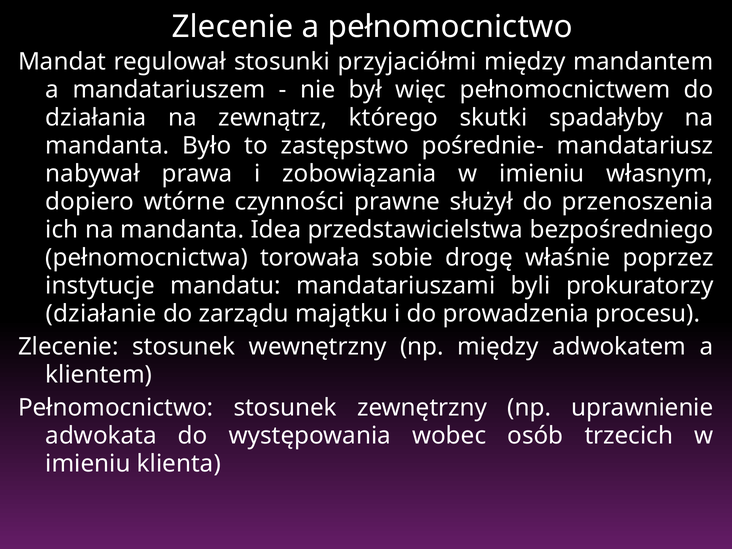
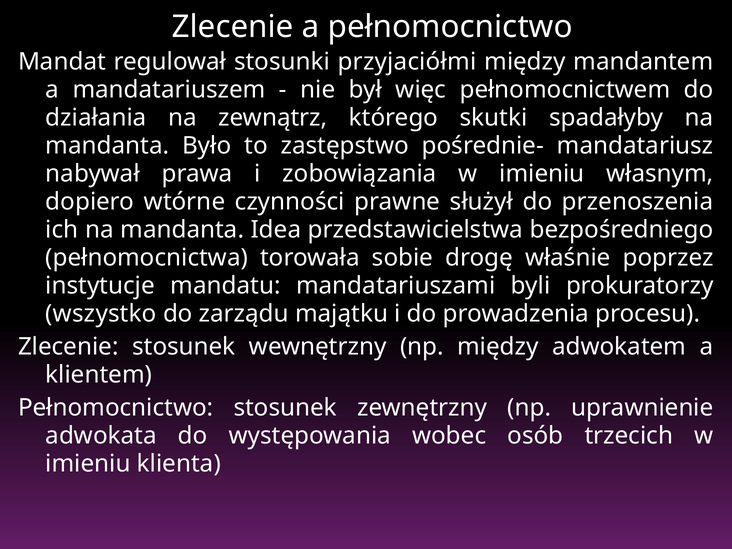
działanie: działanie -> wszystko
